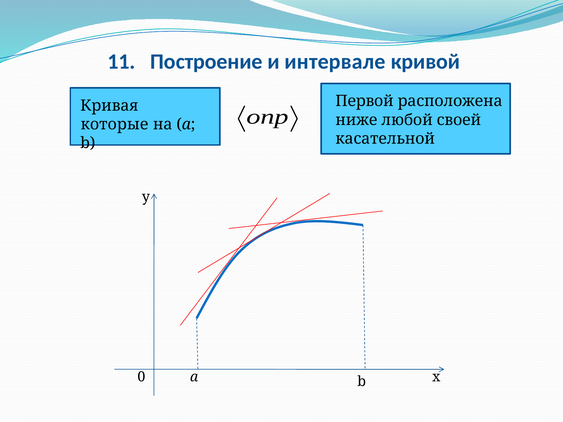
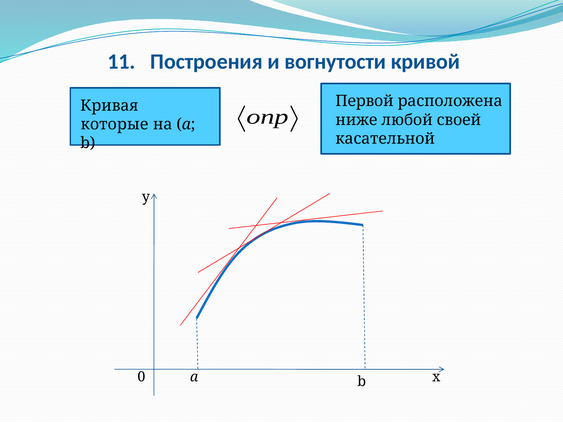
Построение: Построение -> Построения
интервале: интервале -> вогнутости
